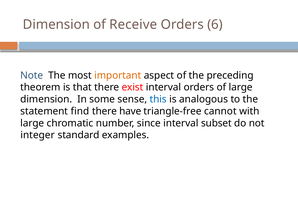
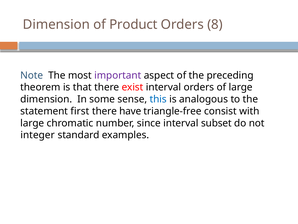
Receive: Receive -> Product
6: 6 -> 8
important colour: orange -> purple
find: find -> first
cannot: cannot -> consist
